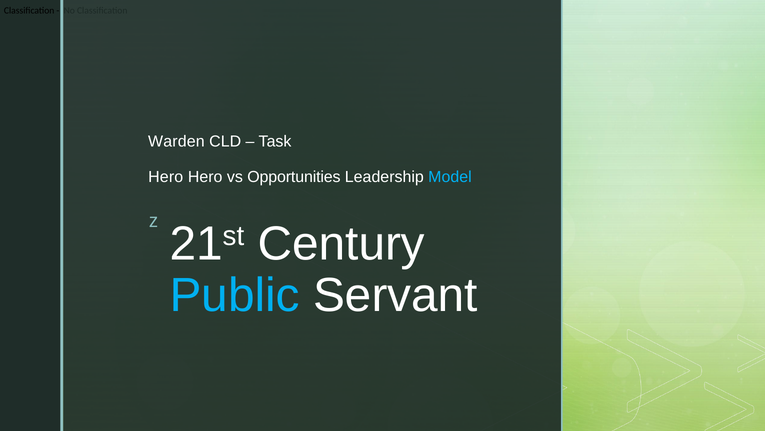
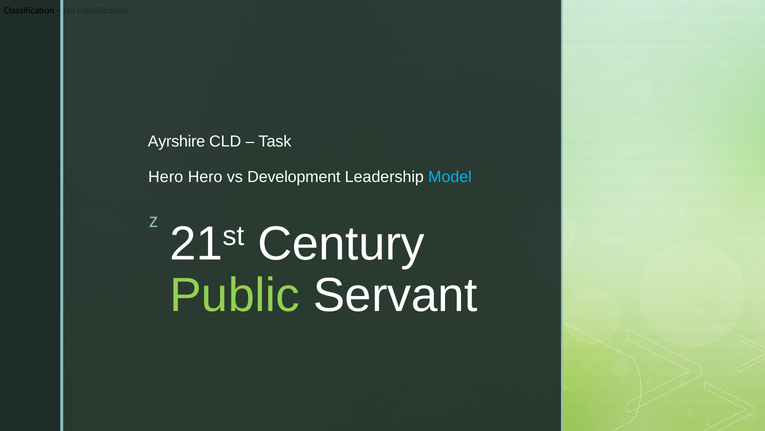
Warden: Warden -> Ayrshire
Opportunities: Opportunities -> Development
Public colour: light blue -> light green
